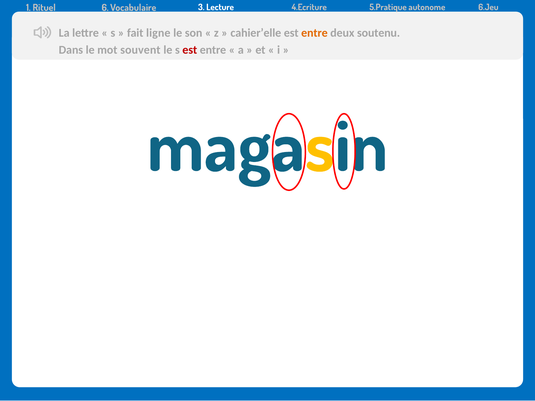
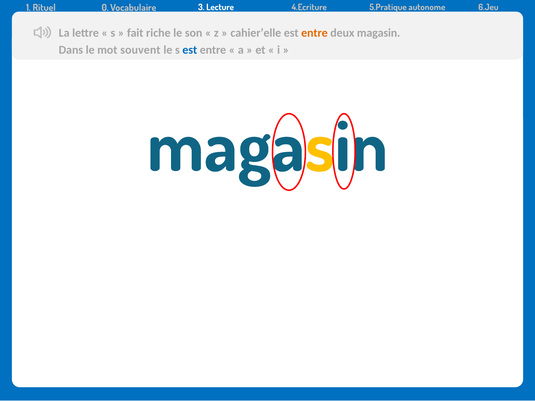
6: 6 -> 0
ligne: ligne -> riche
deux soutenu: soutenu -> magasin
est at (190, 50) colour: red -> blue
